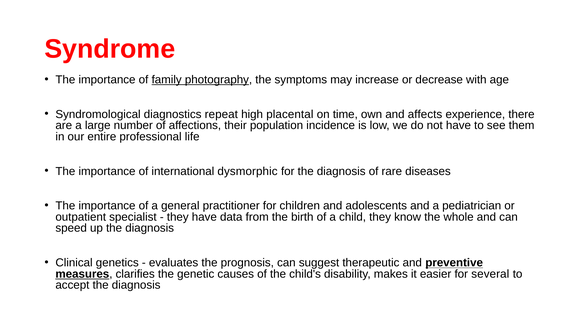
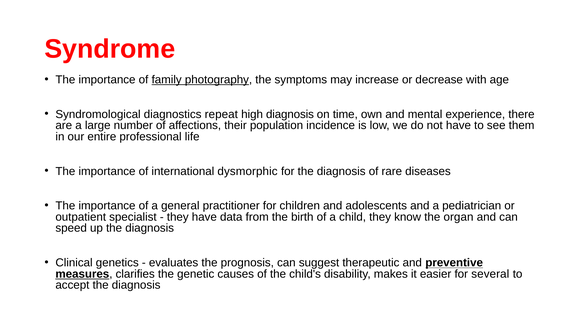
high placental: placental -> diagnosis
affects: affects -> mental
whole: whole -> organ
